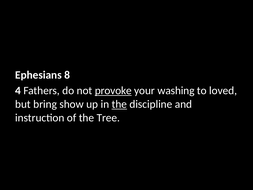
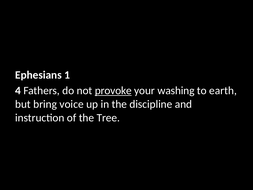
8: 8 -> 1
loved: loved -> earth
show: show -> voice
the at (119, 104) underline: present -> none
